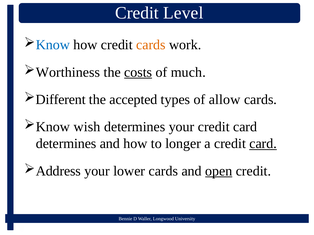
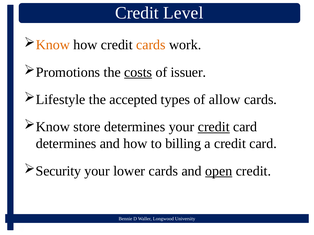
Know at (53, 45) colour: blue -> orange
Worthiness: Worthiness -> Promotions
much: much -> issuer
Different: Different -> Lifestyle
wish: wish -> store
credit at (214, 127) underline: none -> present
longer: longer -> billing
card at (263, 144) underline: present -> none
Address: Address -> Security
